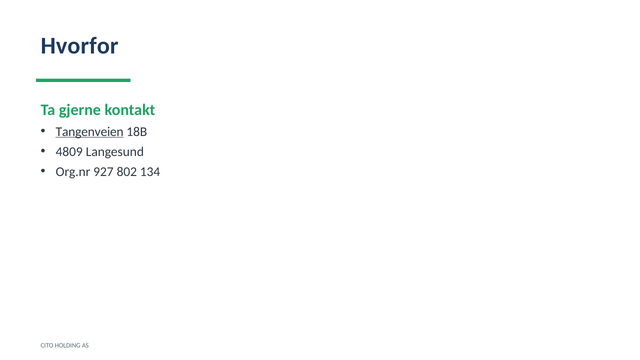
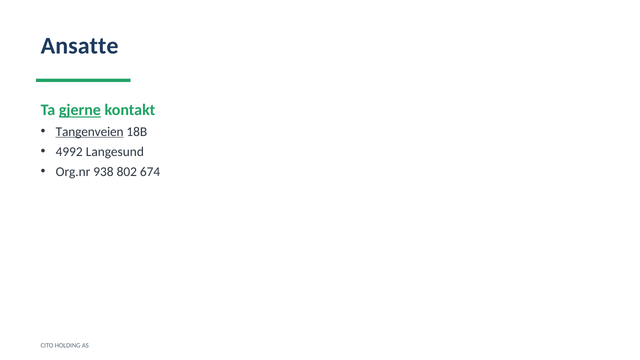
Hvorfor: Hvorfor -> Ansatte
gjerne underline: none -> present
4809: 4809 -> 4992
927: 927 -> 938
134: 134 -> 674
